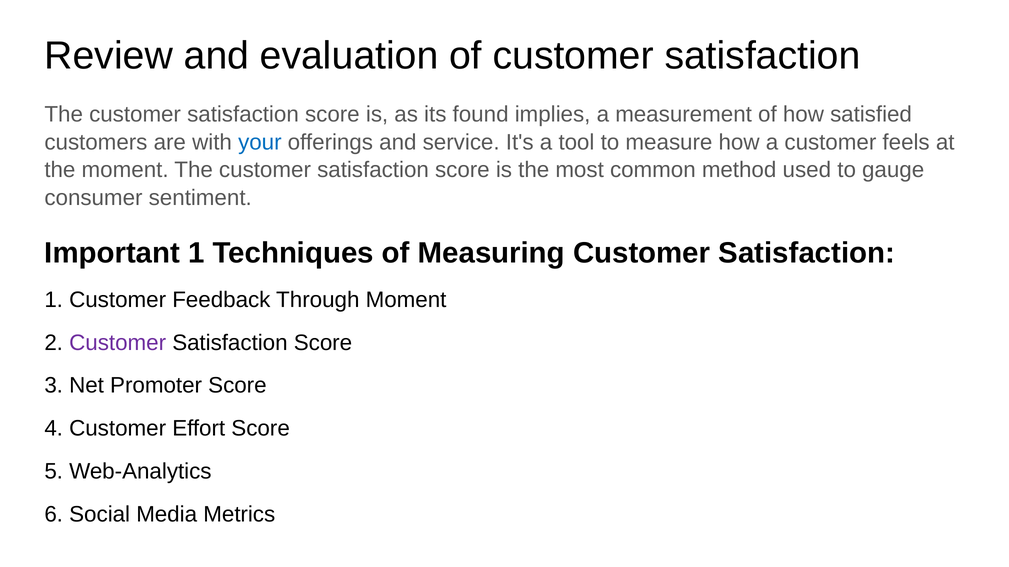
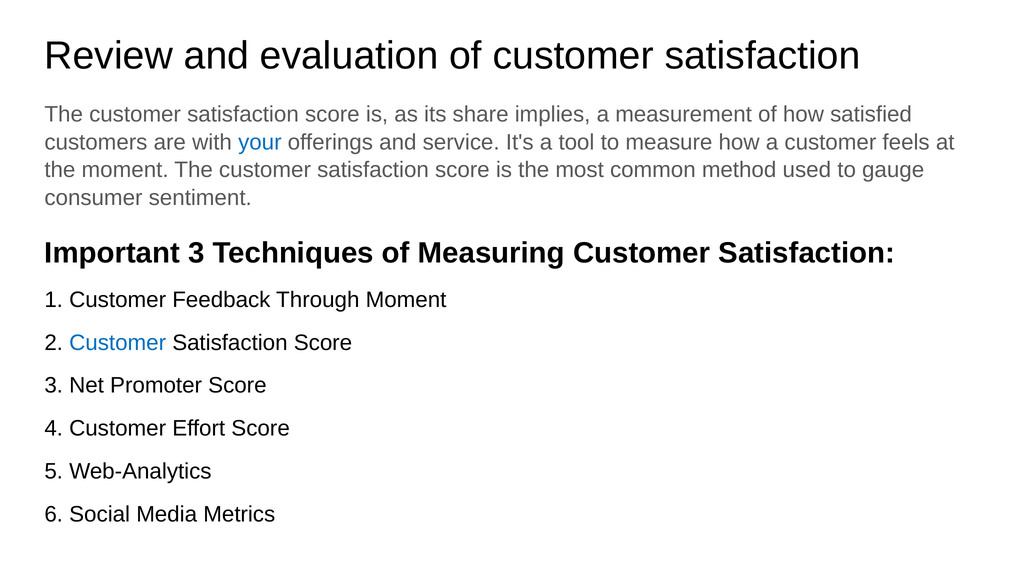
found: found -> share
Important 1: 1 -> 3
Customer at (118, 343) colour: purple -> blue
